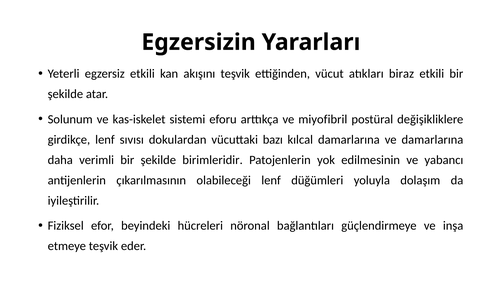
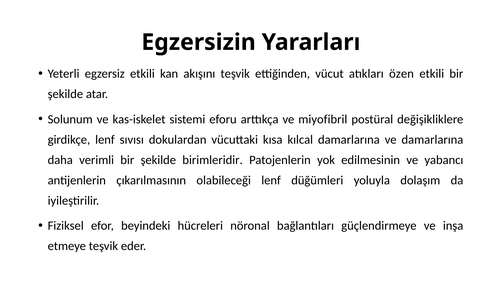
biraz: biraz -> özen
bazı: bazı -> kısa
